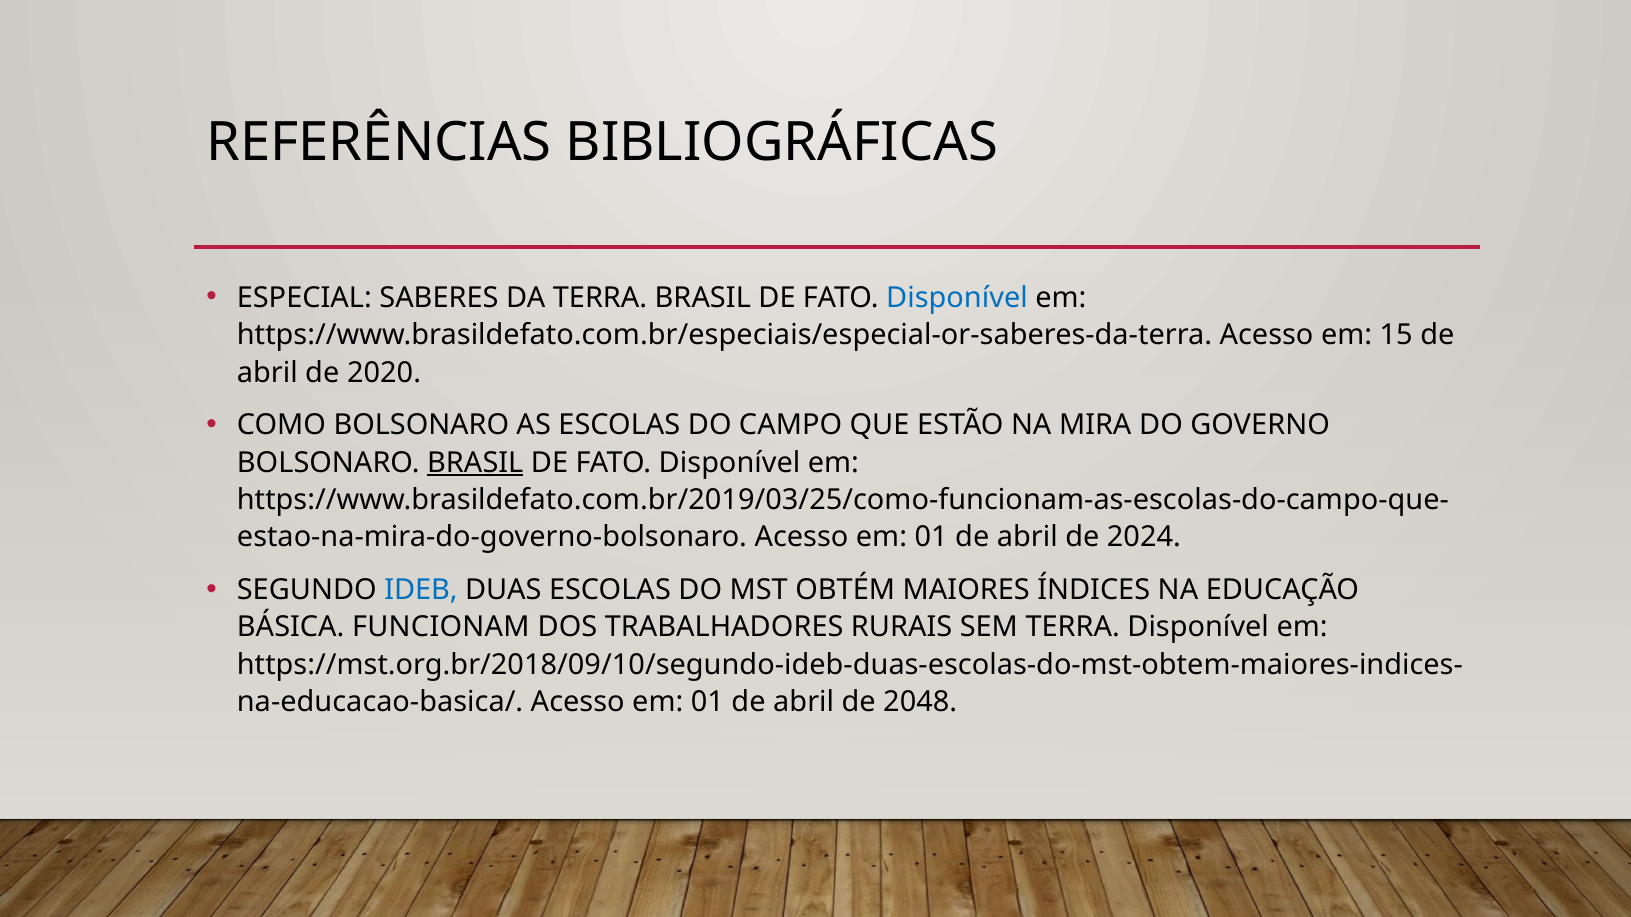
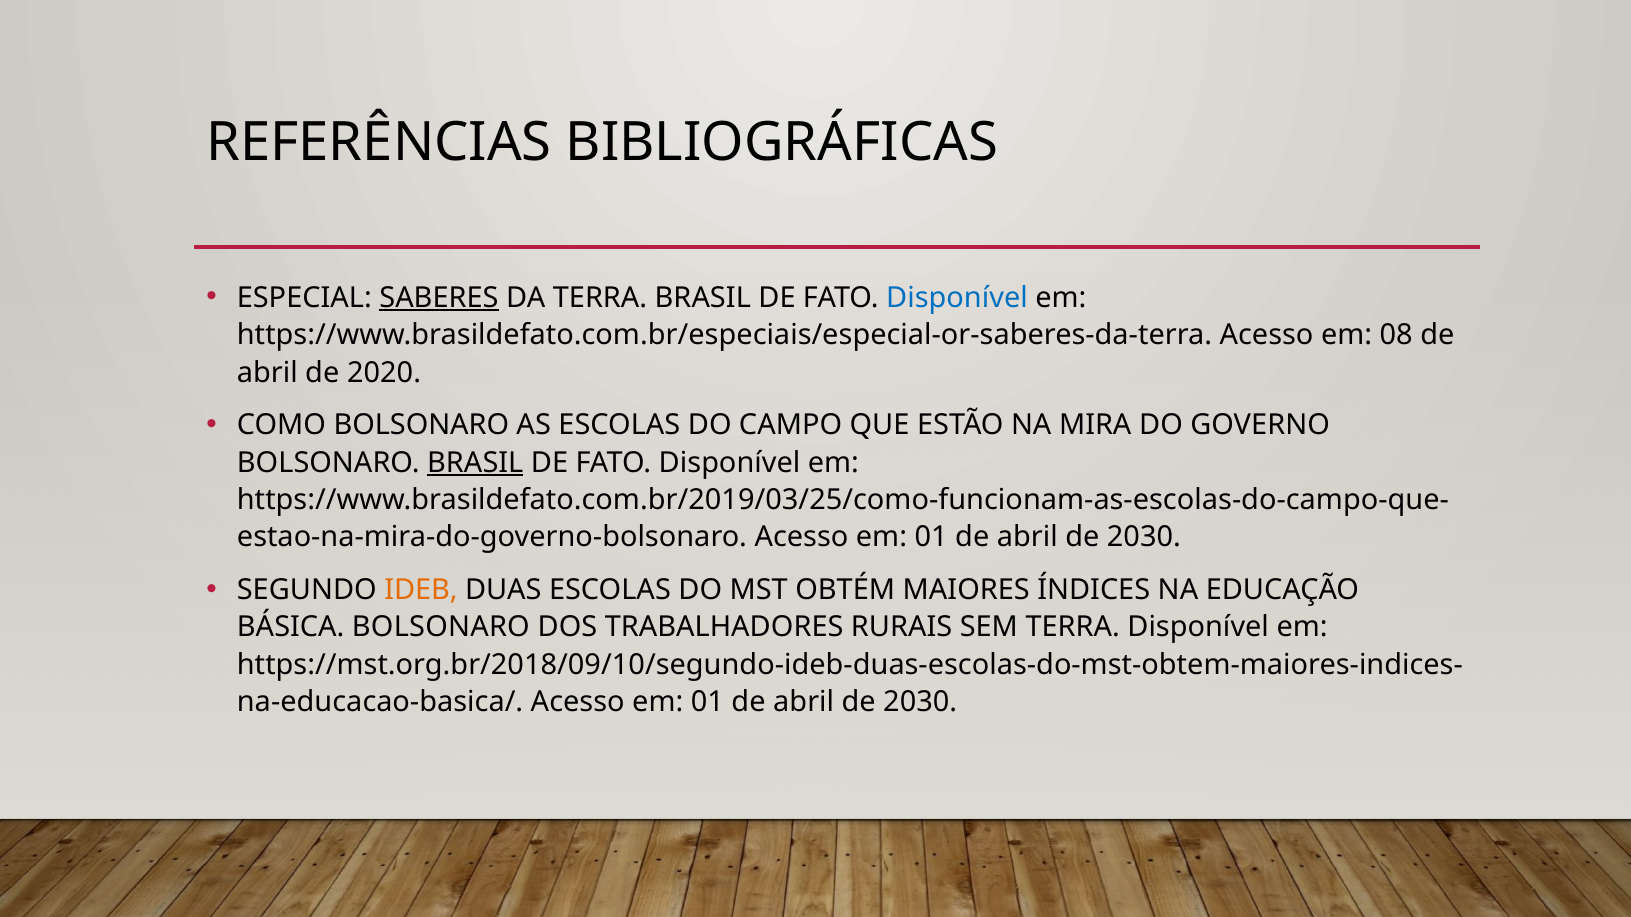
SABERES underline: none -> present
15: 15 -> 08
2024 at (1144, 538): 2024 -> 2030
IDEB colour: blue -> orange
BÁSICA FUNCIONAM: FUNCIONAM -> BOLSONARO
2048 at (920, 703): 2048 -> 2030
